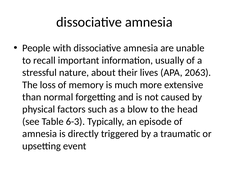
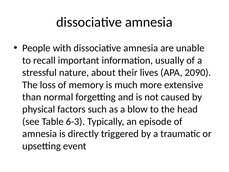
2063: 2063 -> 2090
